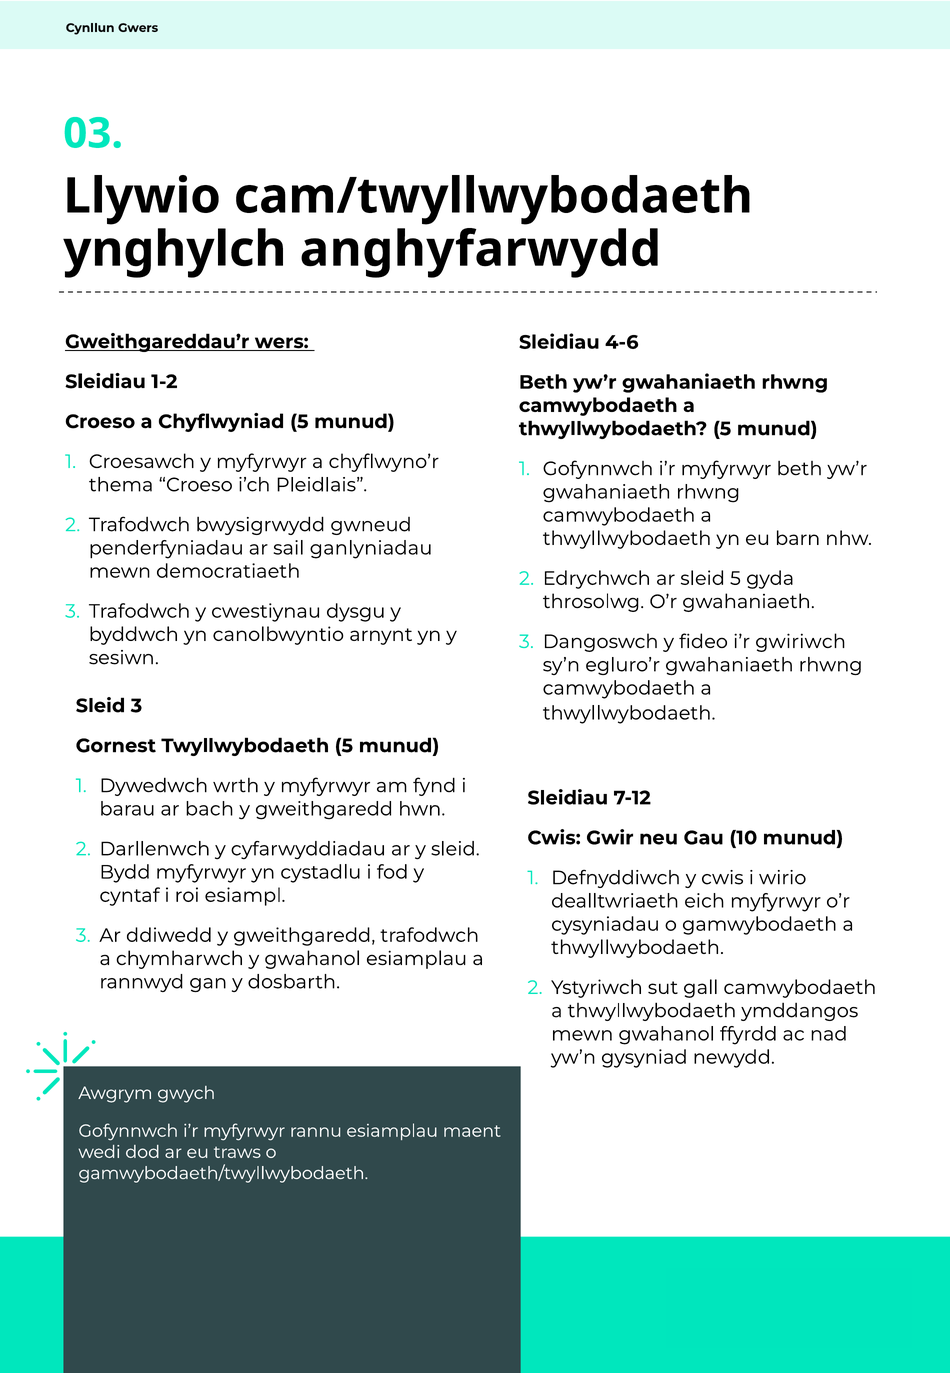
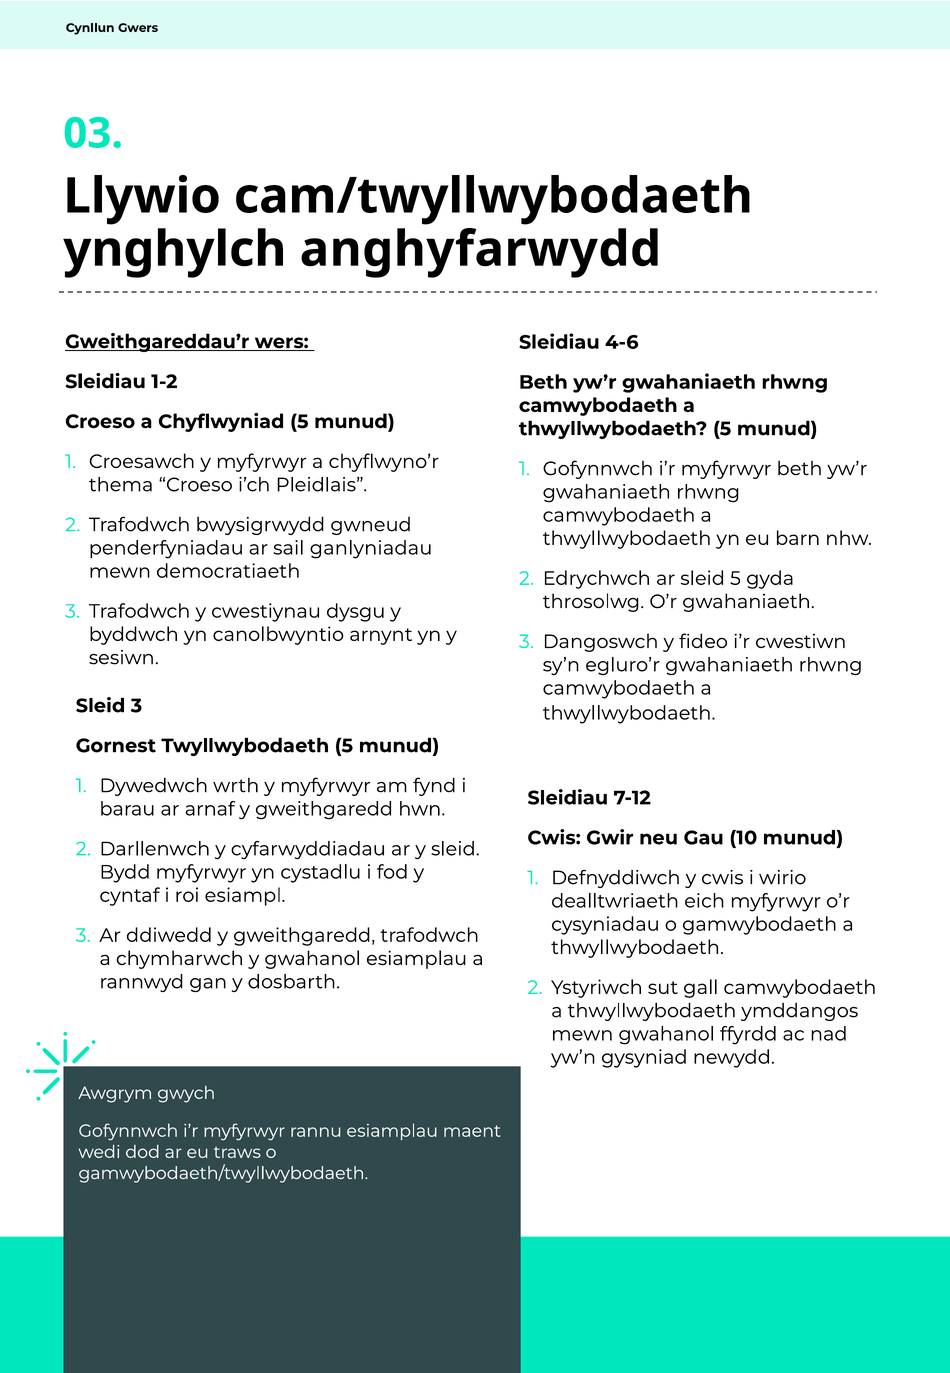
gwiriwch: gwiriwch -> cwestiwn
bach: bach -> arnaf
